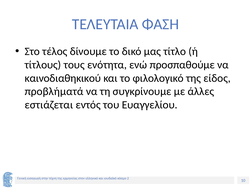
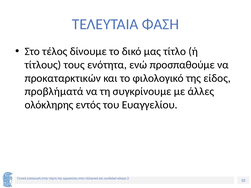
καινοδιαθηκικού: καινοδιαθηκικού -> προκαταρκτικών
εστιάζεται: εστιάζεται -> ολόκληρης
